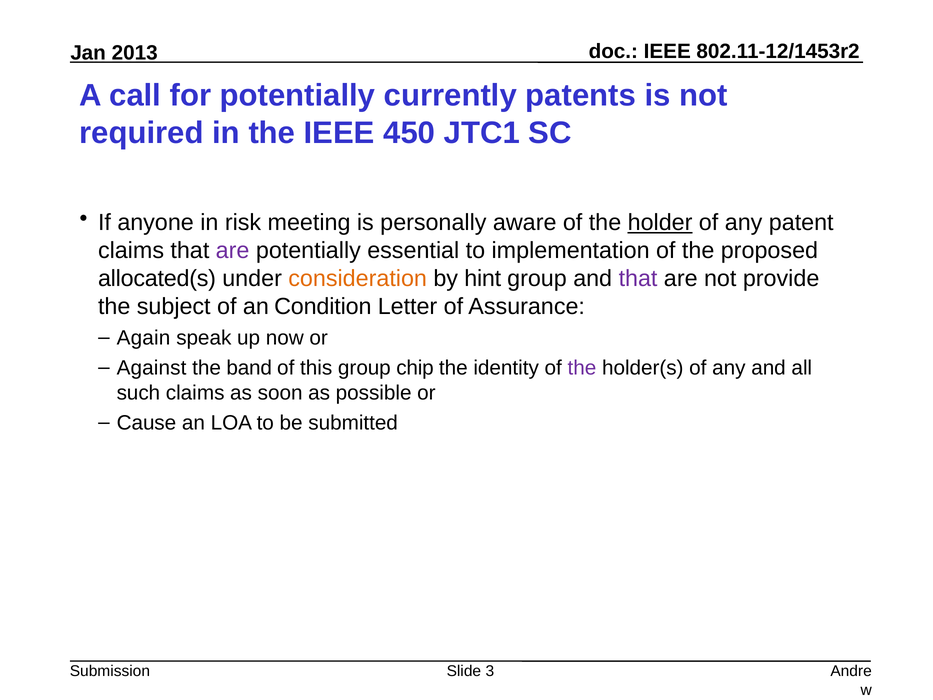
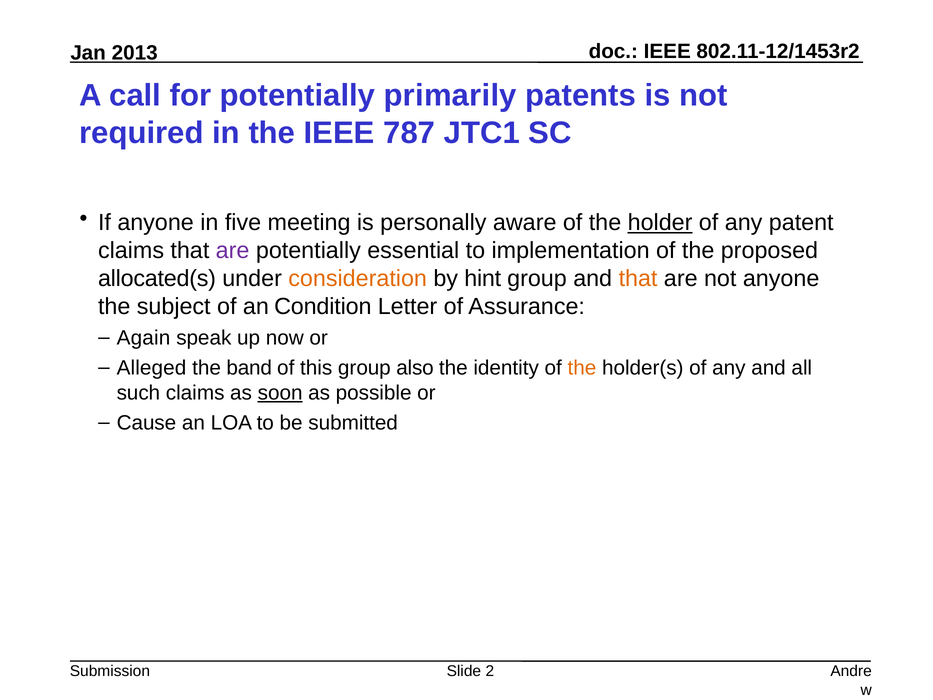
currently: currently -> primarily
450: 450 -> 787
risk: risk -> five
that at (638, 278) colour: purple -> orange
not provide: provide -> anyone
Against: Against -> Alleged
chip: chip -> also
the at (582, 368) colour: purple -> orange
soon underline: none -> present
3: 3 -> 2
